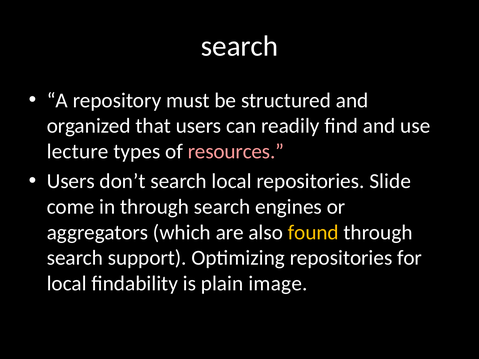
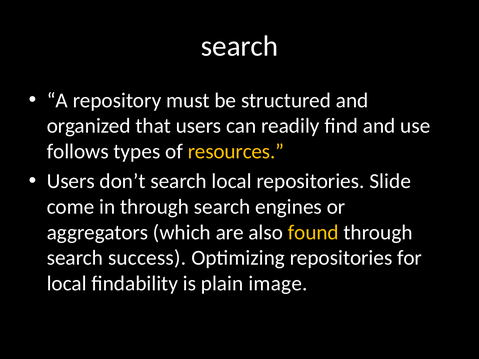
lecture: lecture -> follows
resources colour: pink -> yellow
support: support -> success
